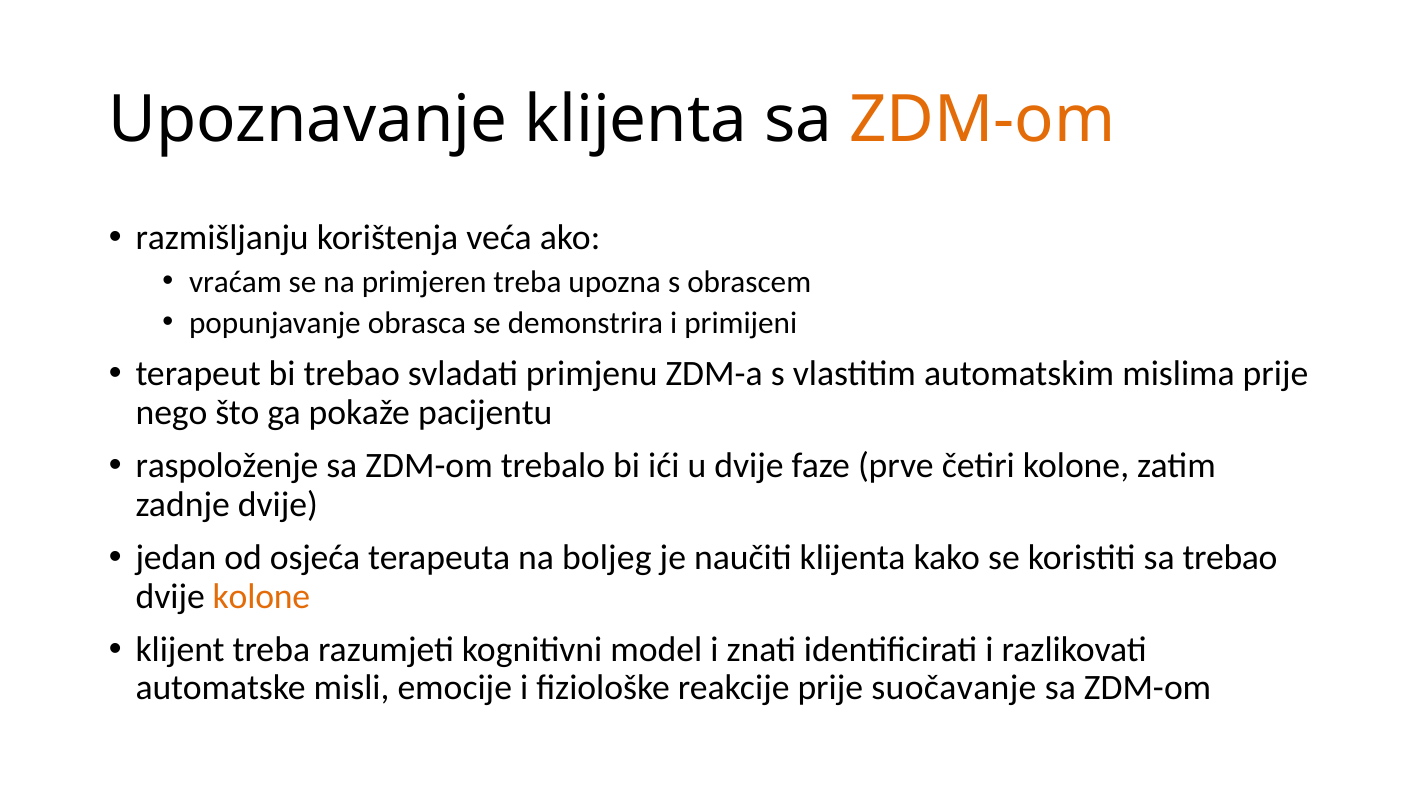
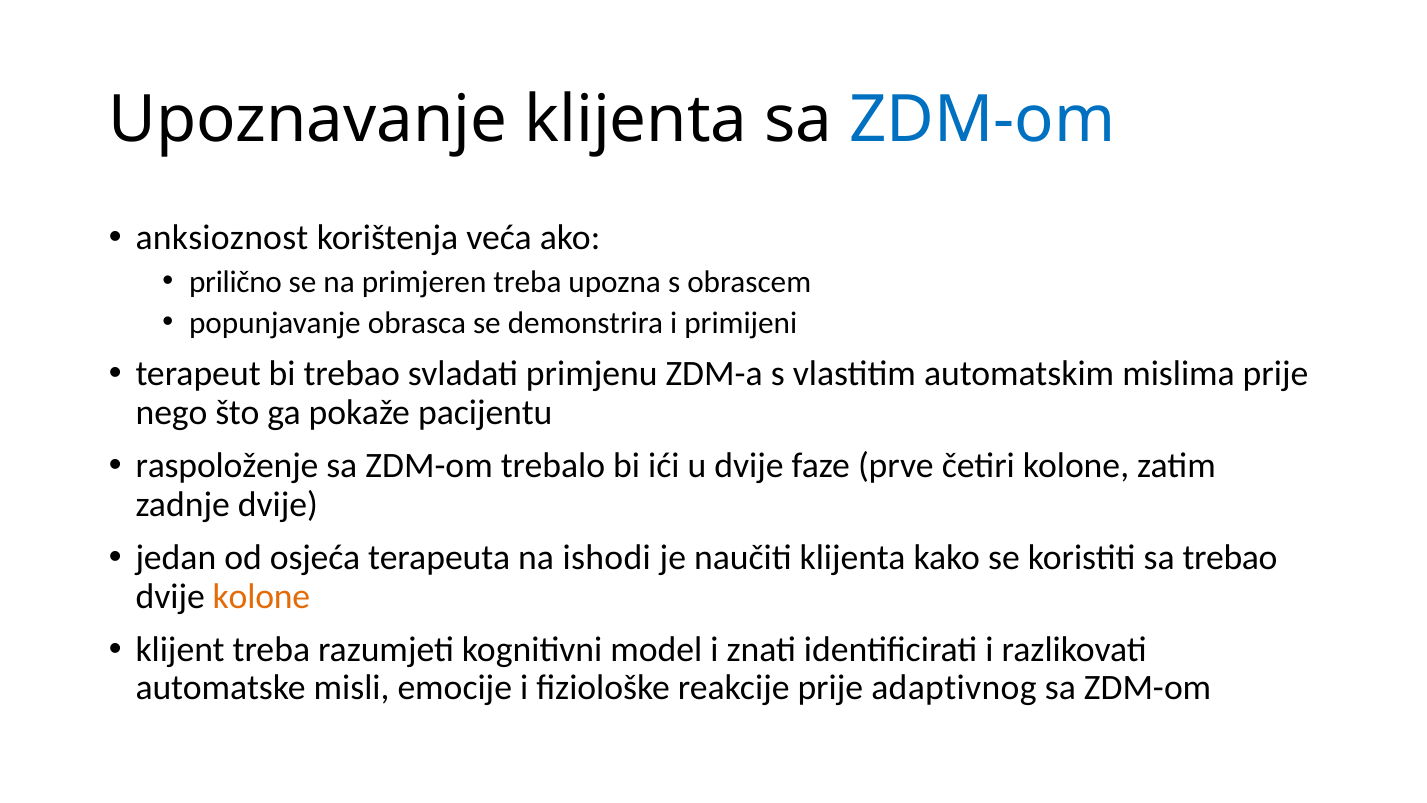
ZDM-om at (983, 120) colour: orange -> blue
razmišljanju: razmišljanju -> anksioznost
vraćam: vraćam -> prilično
boljeg: boljeg -> ishodi
suočavanje: suočavanje -> adaptivnog
